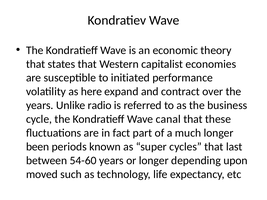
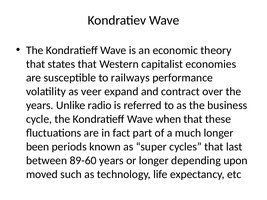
initiated: initiated -> railways
here: here -> veer
canal: canal -> when
54-60: 54-60 -> 89-60
